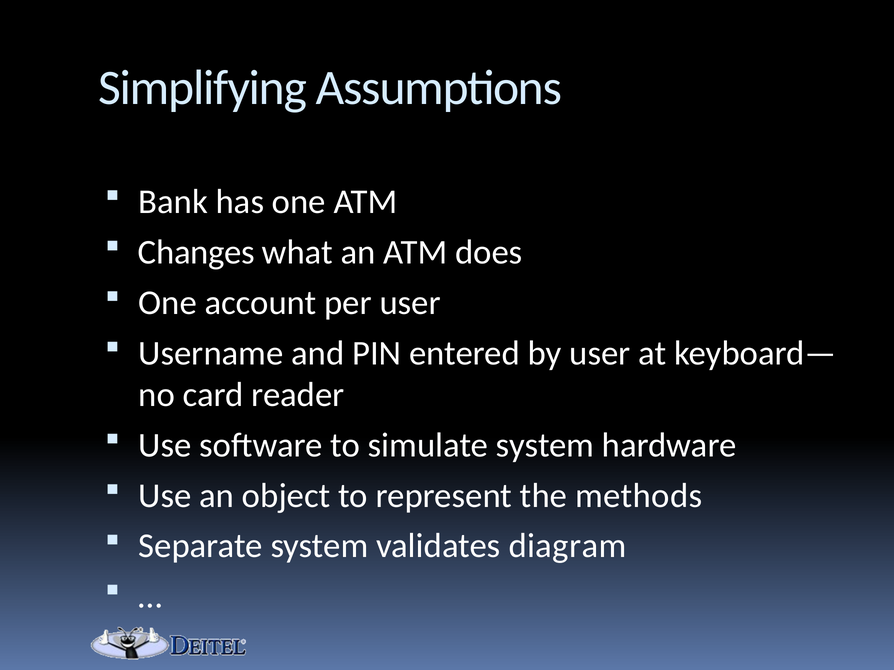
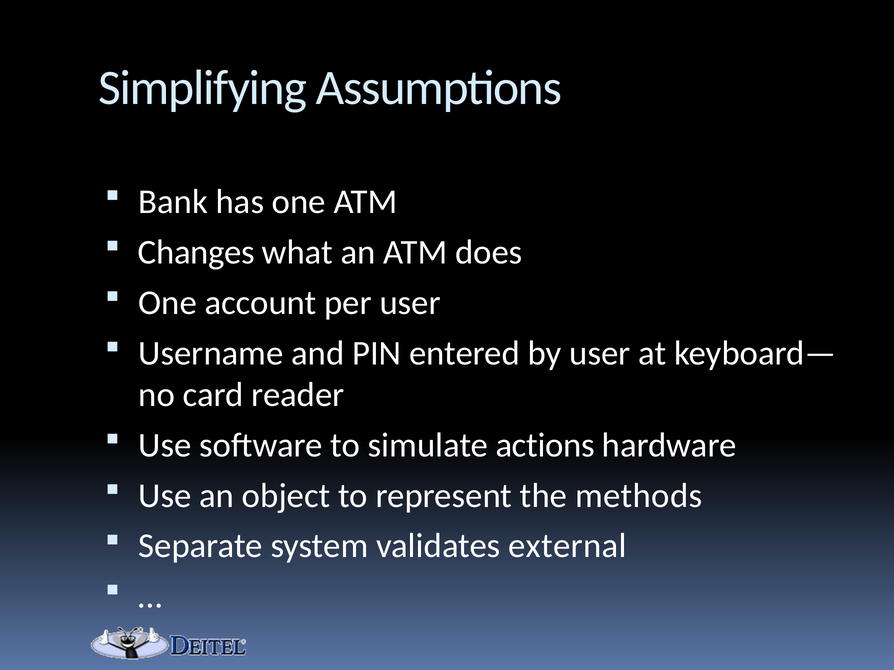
simulate system: system -> actions
diagram: diagram -> external
